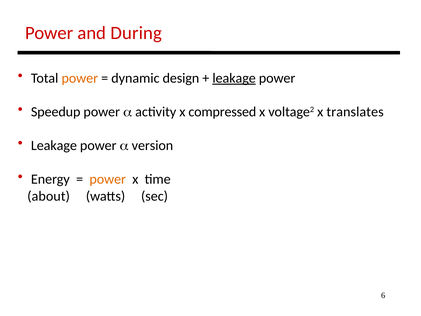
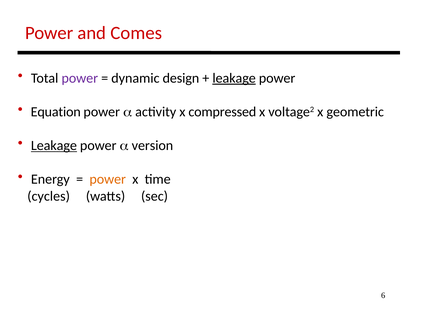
During: During -> Comes
power at (80, 78) colour: orange -> purple
Speedup: Speedup -> Equation
translates: translates -> geometric
Leakage at (54, 145) underline: none -> present
about: about -> cycles
